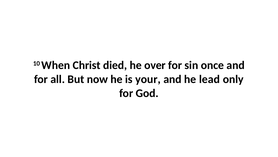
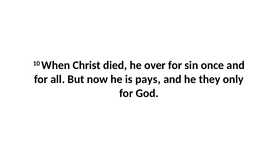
your: your -> pays
lead: lead -> they
